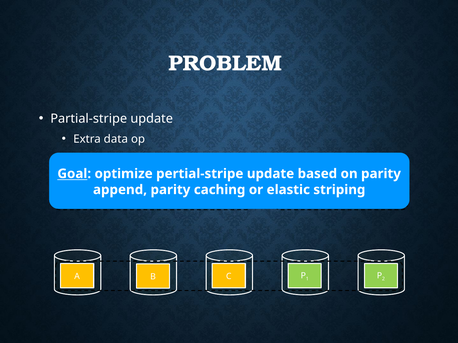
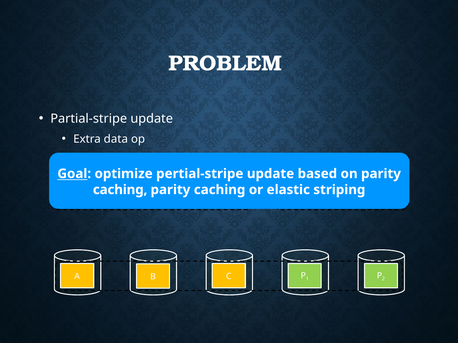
append at (120, 190): append -> caching
